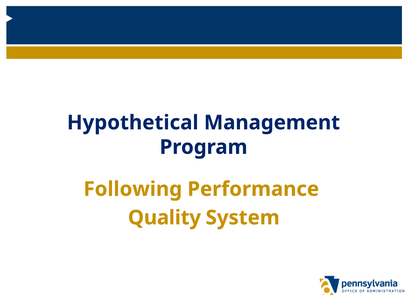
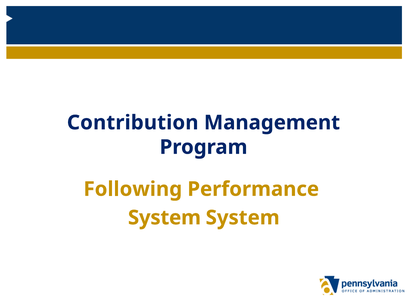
Hypothetical: Hypothetical -> Contribution
Quality at (164, 218): Quality -> System
